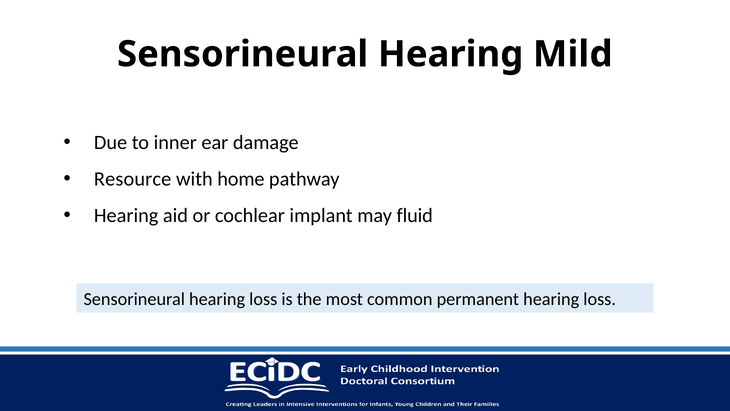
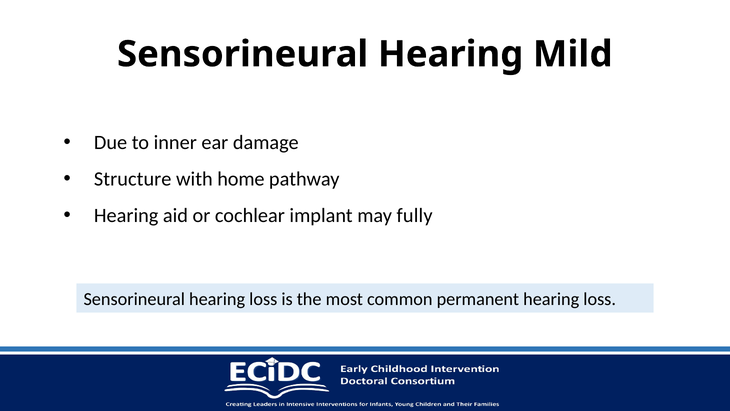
Resource: Resource -> Structure
fluid: fluid -> fully
